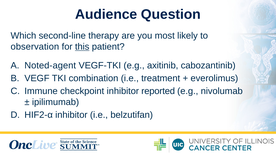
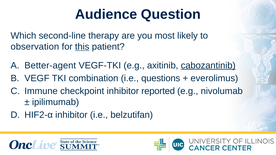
Noted-agent: Noted-agent -> Better-agent
cabozantinib underline: none -> present
treatment: treatment -> questions
